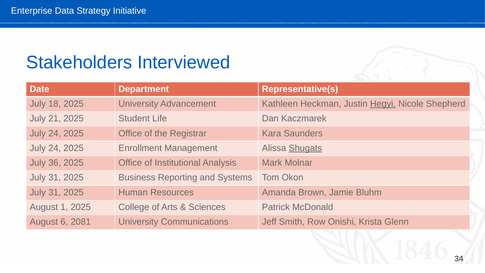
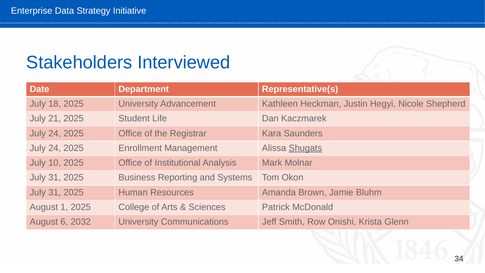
Hegyi underline: present -> none
36: 36 -> 10
2081: 2081 -> 2032
